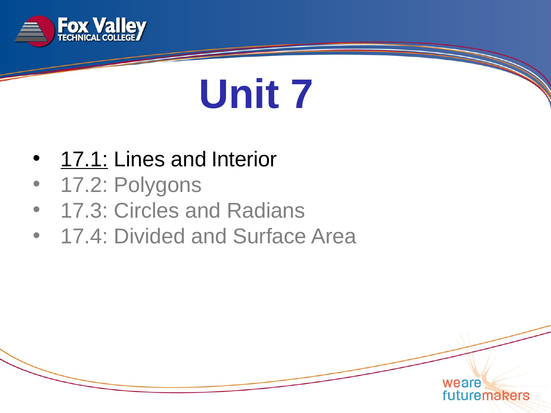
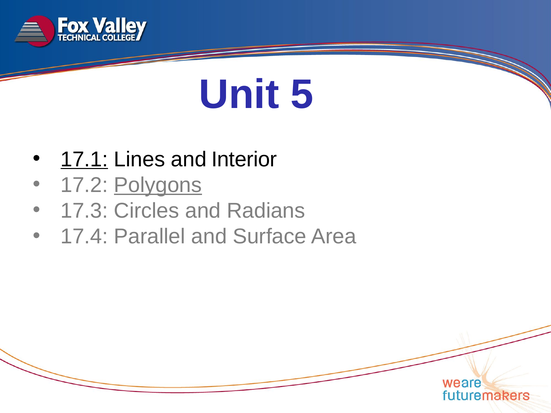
7: 7 -> 5
Polygons underline: none -> present
Divided: Divided -> Parallel
